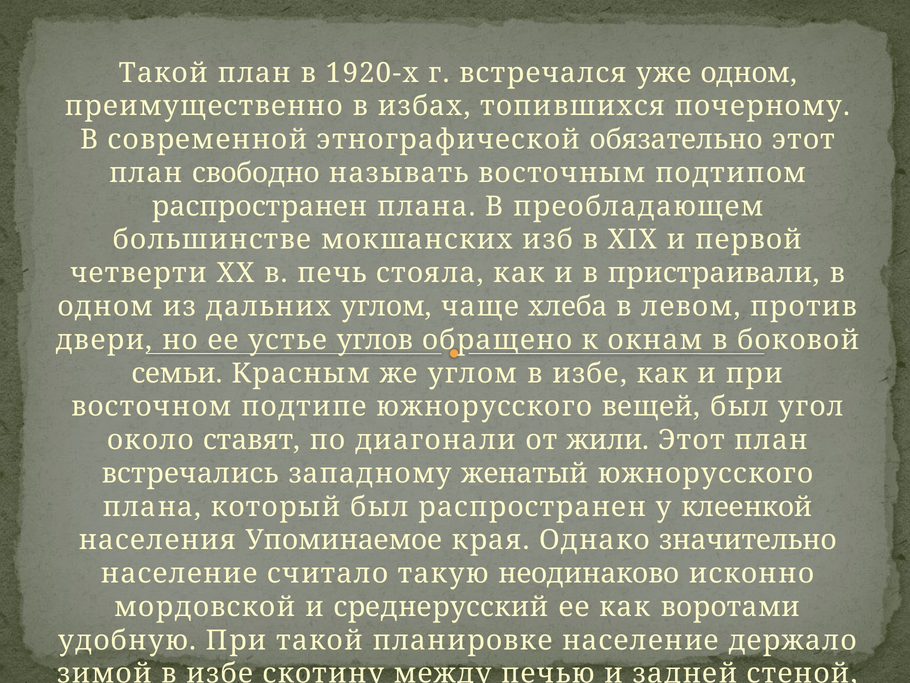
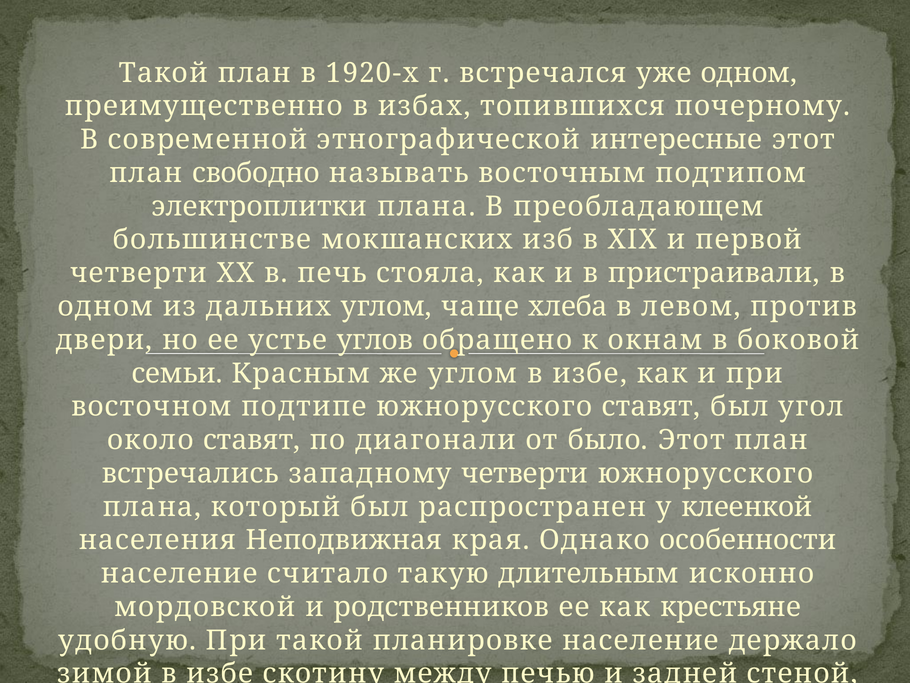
обязательно: обязательно -> интересные
распространен at (259, 206): распространен -> электроплитки
южнорусского вещей: вещей -> ставят
жили: жили -> было
западному женатый: женатый -> четверти
Упоминаемое: Упоминаемое -> Неподвижная
значительно: значительно -> особенности
неодинаково: неодинаково -> длительным
среднерусский: среднерусский -> родственников
воротами: воротами -> крестьяне
